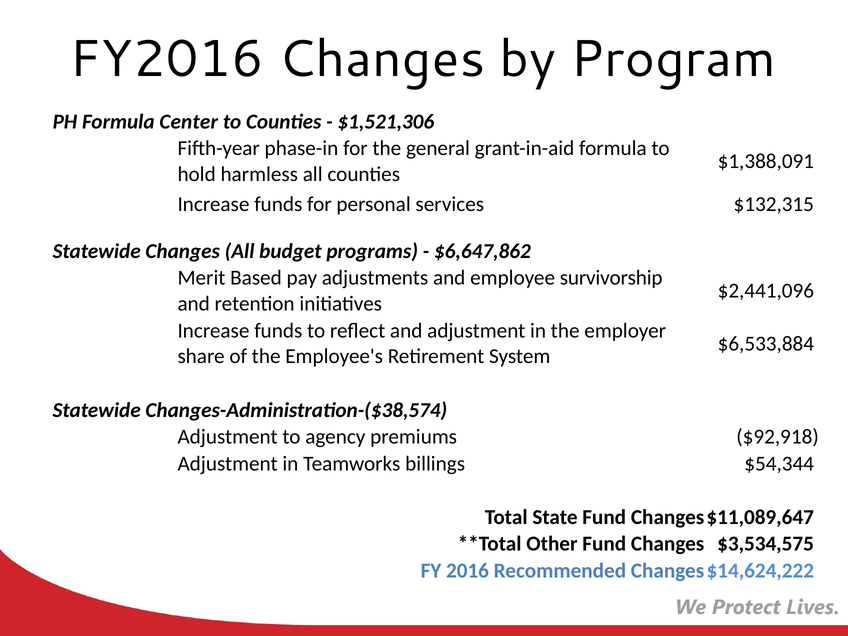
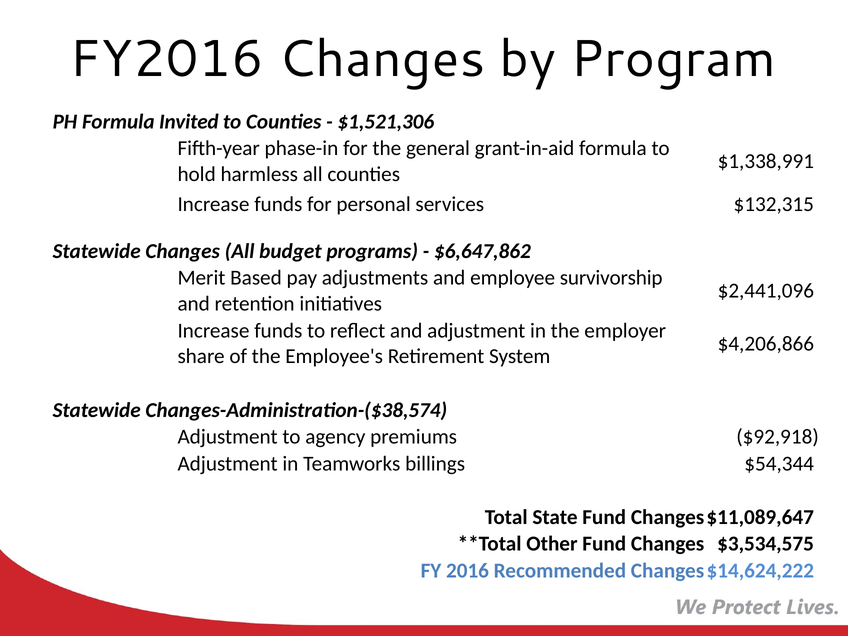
Center: Center -> Invited
$1,388,091: $1,388,091 -> $1,338,991
$6,533,884: $6,533,884 -> $4,206,866
